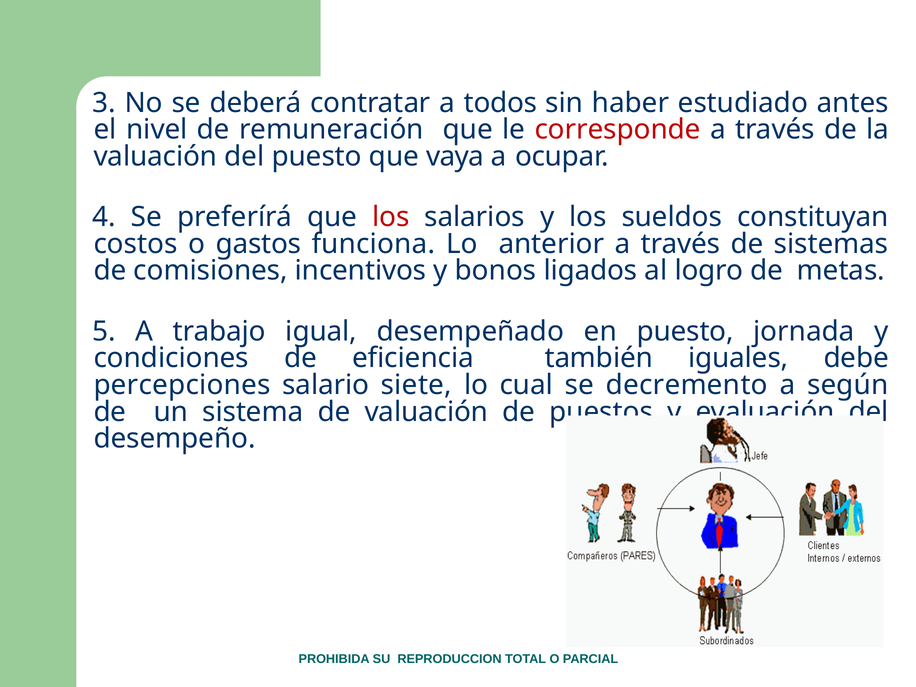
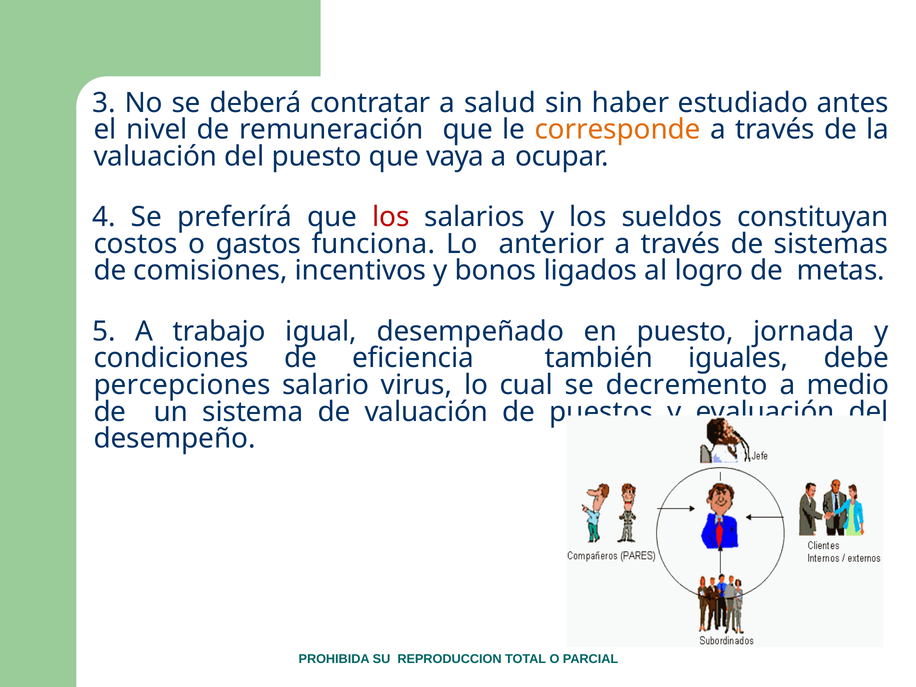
todos: todos -> salud
corresponde colour: red -> orange
siete: siete -> virus
según: según -> medio
